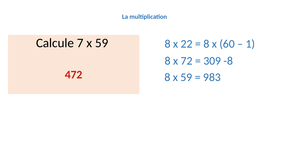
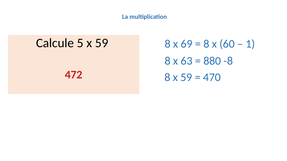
7: 7 -> 5
22: 22 -> 69
72: 72 -> 63
309: 309 -> 880
983: 983 -> 470
